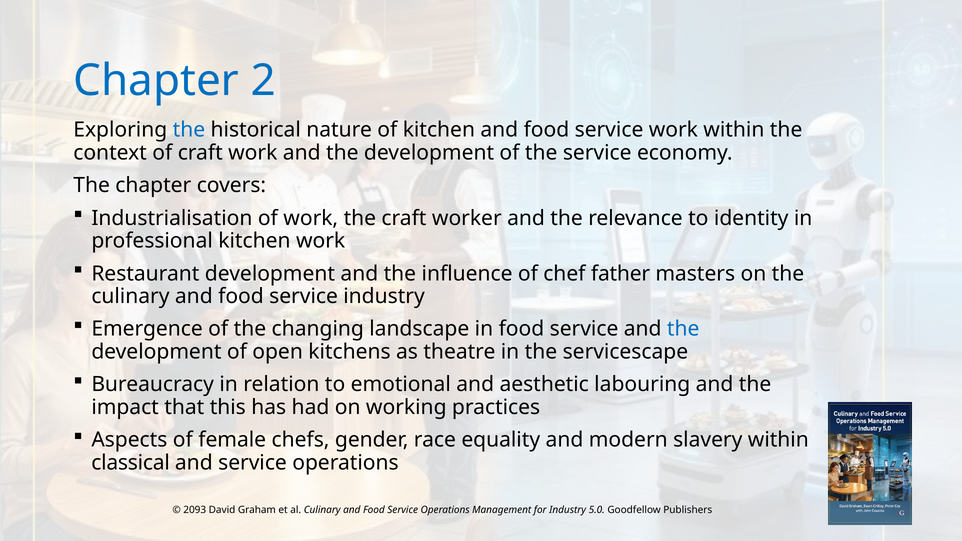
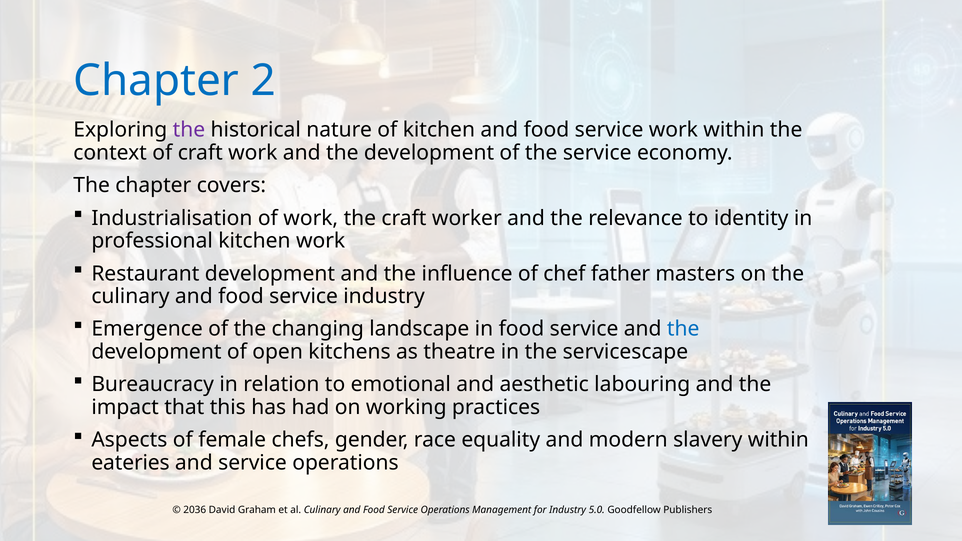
the at (189, 130) colour: blue -> purple
classical: classical -> eateries
2093: 2093 -> 2036
